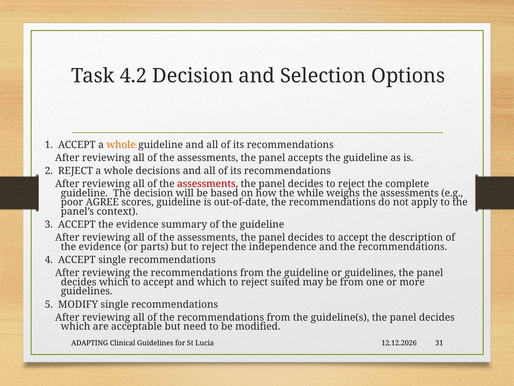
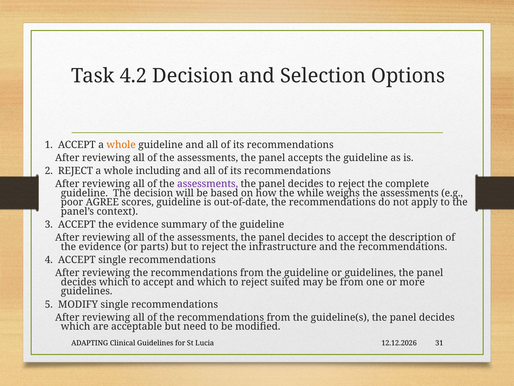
decisions: decisions -> including
assessments at (208, 184) colour: red -> purple
independence: independence -> infrastructure
